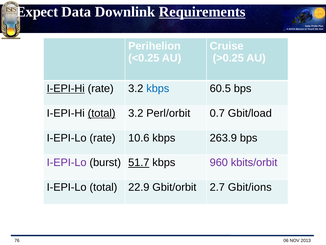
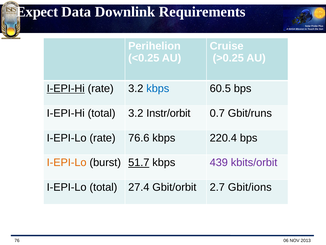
Requirements underline: present -> none
total at (102, 113) underline: present -> none
Perl/orbit: Perl/orbit -> Instr/orbit
Gbit/load: Gbit/load -> Gbit/runs
10.6: 10.6 -> 76.6
263.9: 263.9 -> 220.4
I-EPI-Lo at (67, 162) colour: purple -> orange
960: 960 -> 439
22.9: 22.9 -> 27.4
